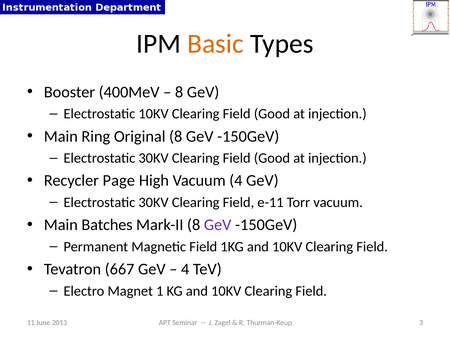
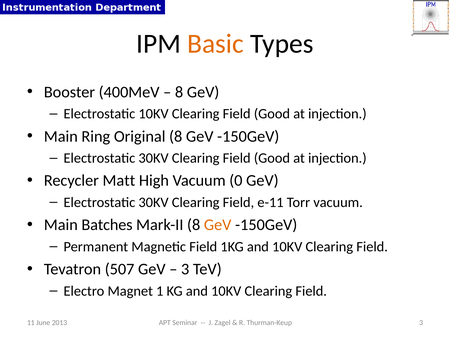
Page: Page -> Matt
Vacuum 4: 4 -> 0
GeV at (218, 225) colour: purple -> orange
667: 667 -> 507
4 at (185, 269): 4 -> 3
